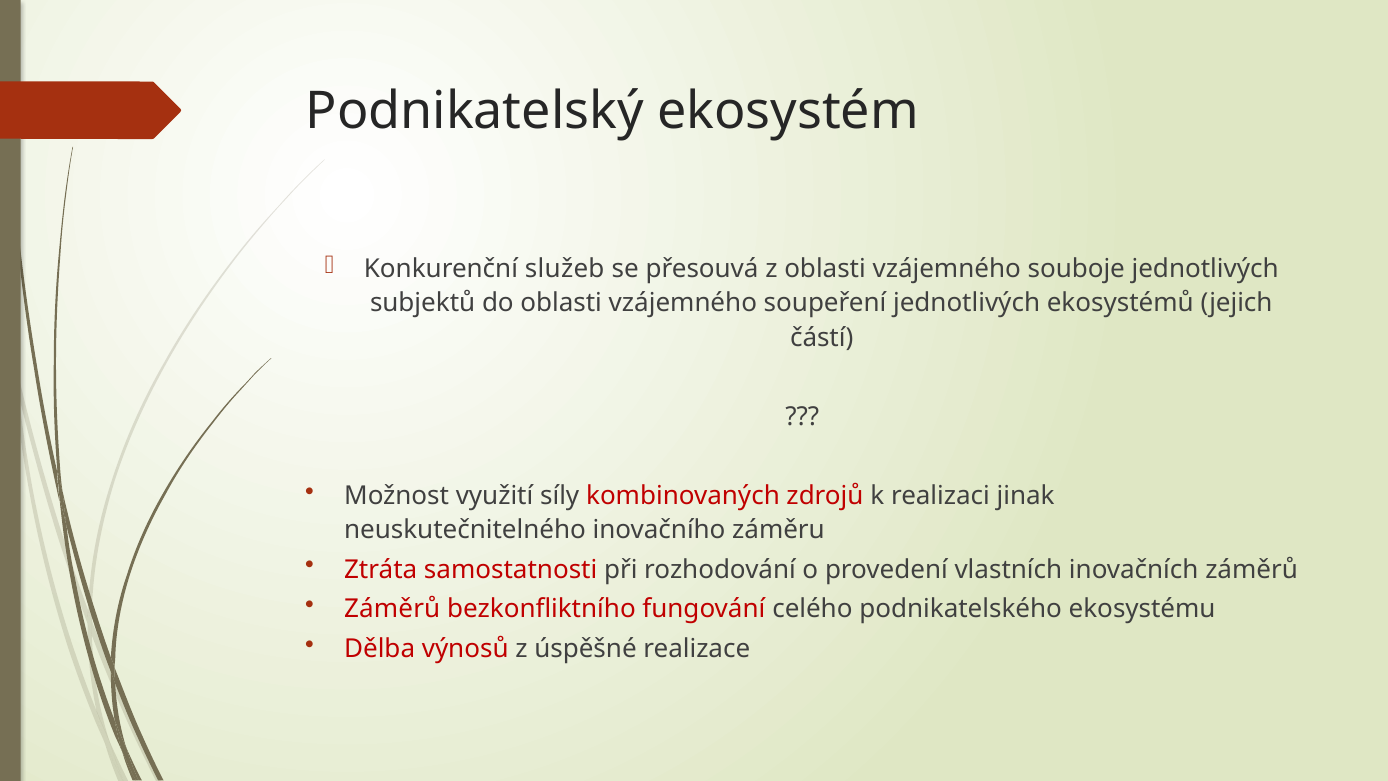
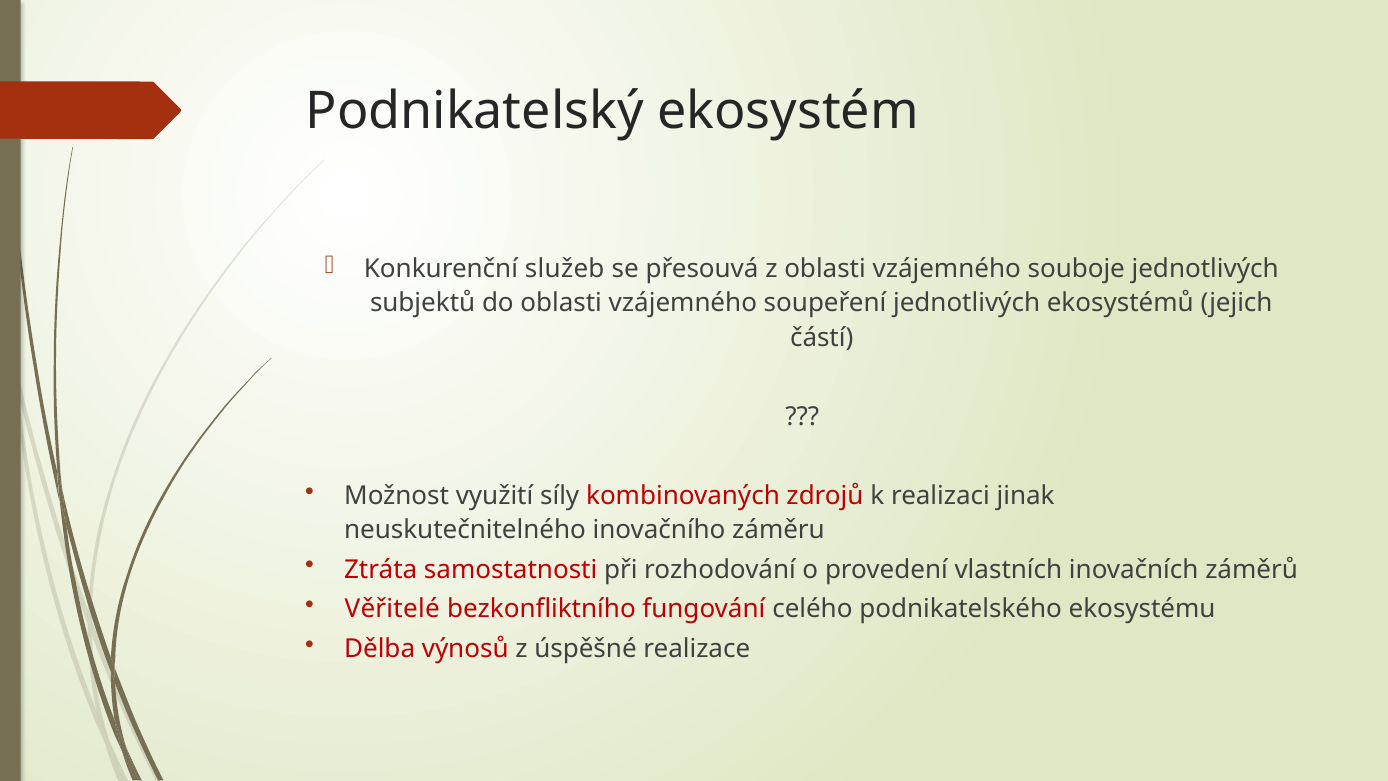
Záměrů at (392, 609): Záměrů -> Věřitelé
